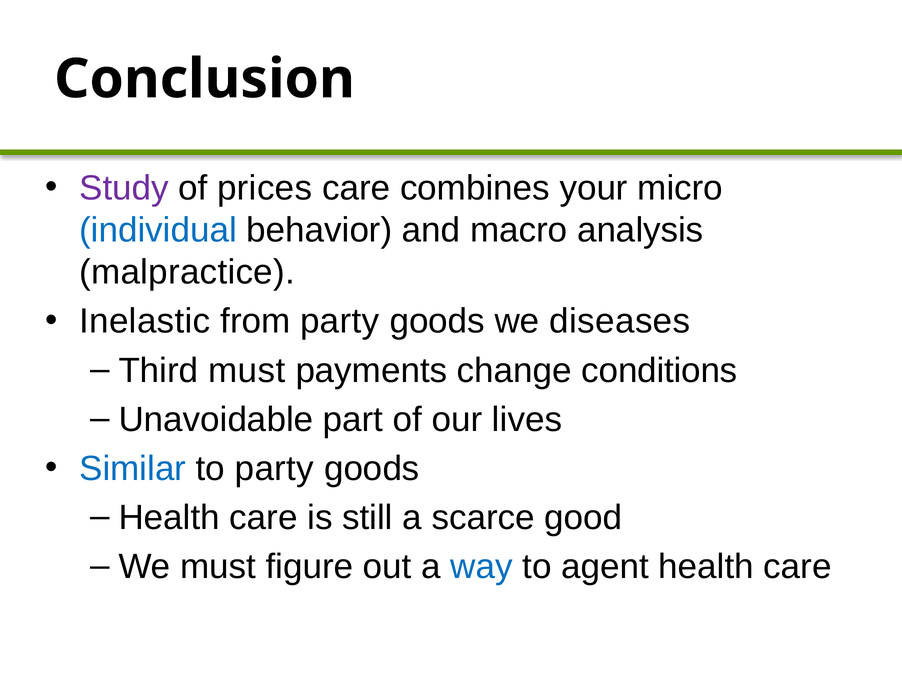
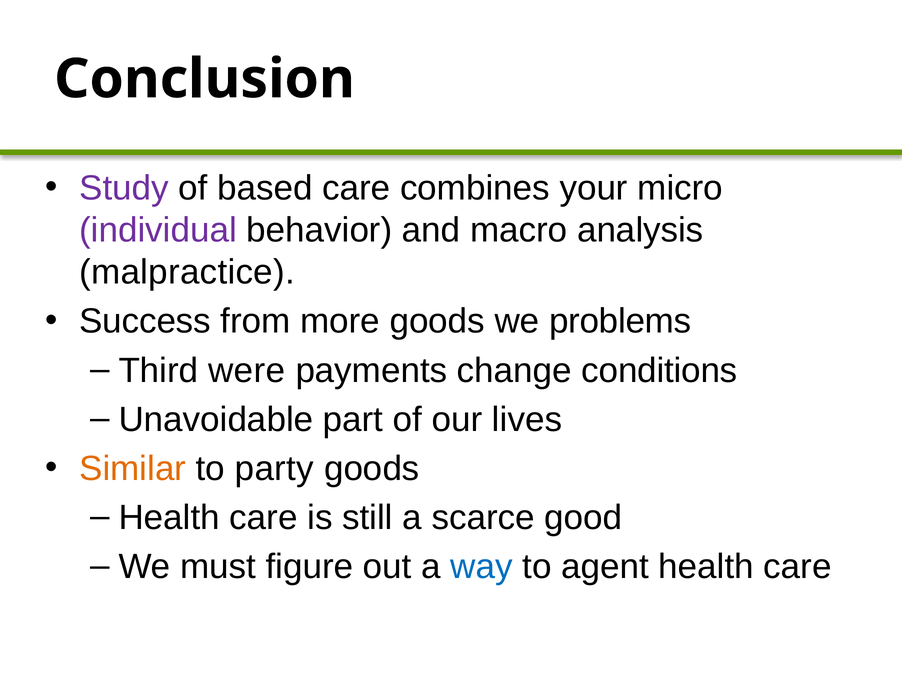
prices: prices -> based
individual colour: blue -> purple
Inelastic: Inelastic -> Success
from party: party -> more
diseases: diseases -> problems
Third must: must -> were
Similar colour: blue -> orange
